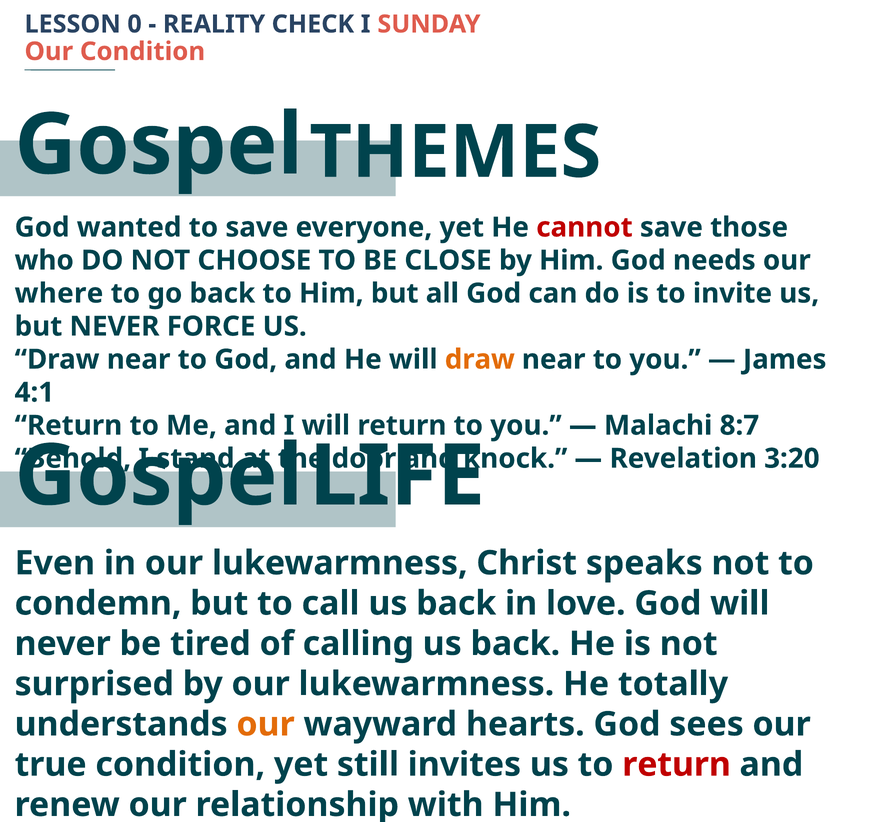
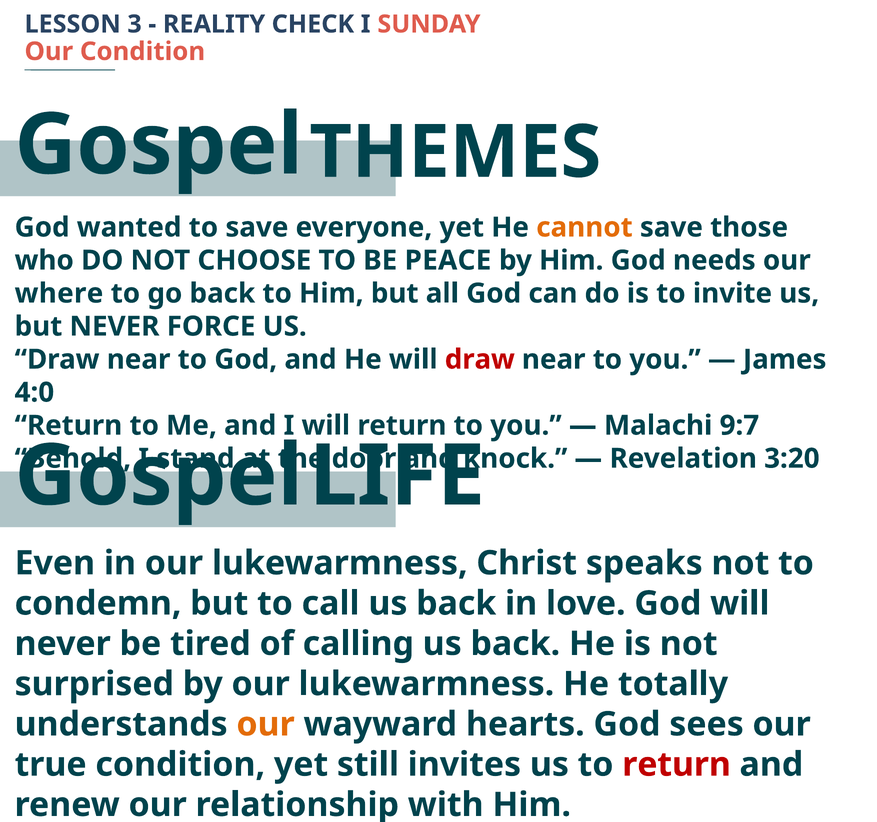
0: 0 -> 3
cannot colour: red -> orange
CLOSE: CLOSE -> PEACE
draw at (480, 360) colour: orange -> red
4:1: 4:1 -> 4:0
8:7: 8:7 -> 9:7
